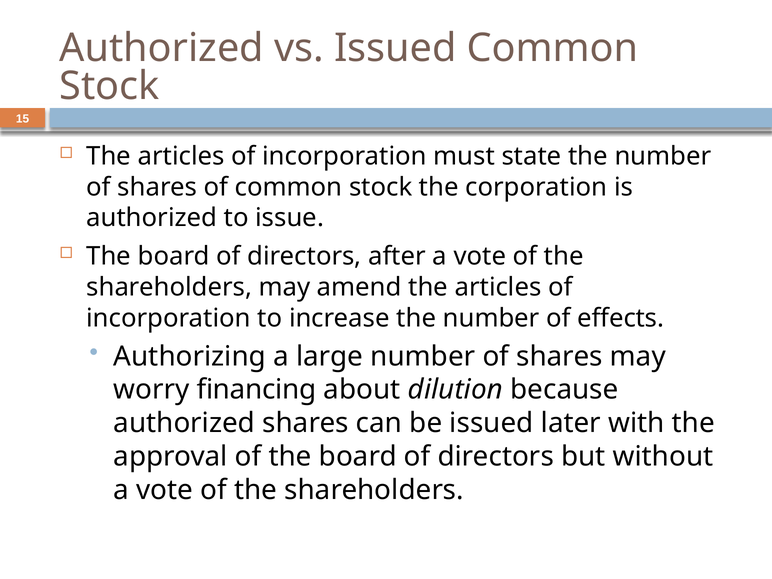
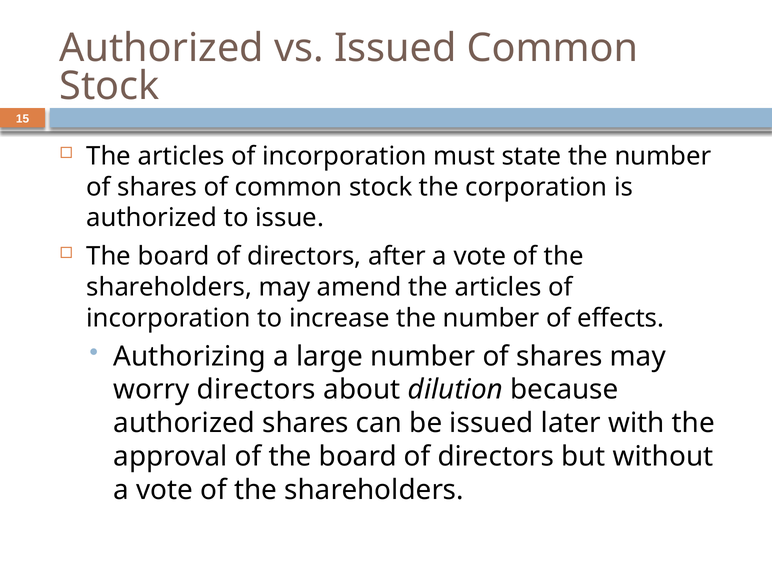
worry financing: financing -> directors
